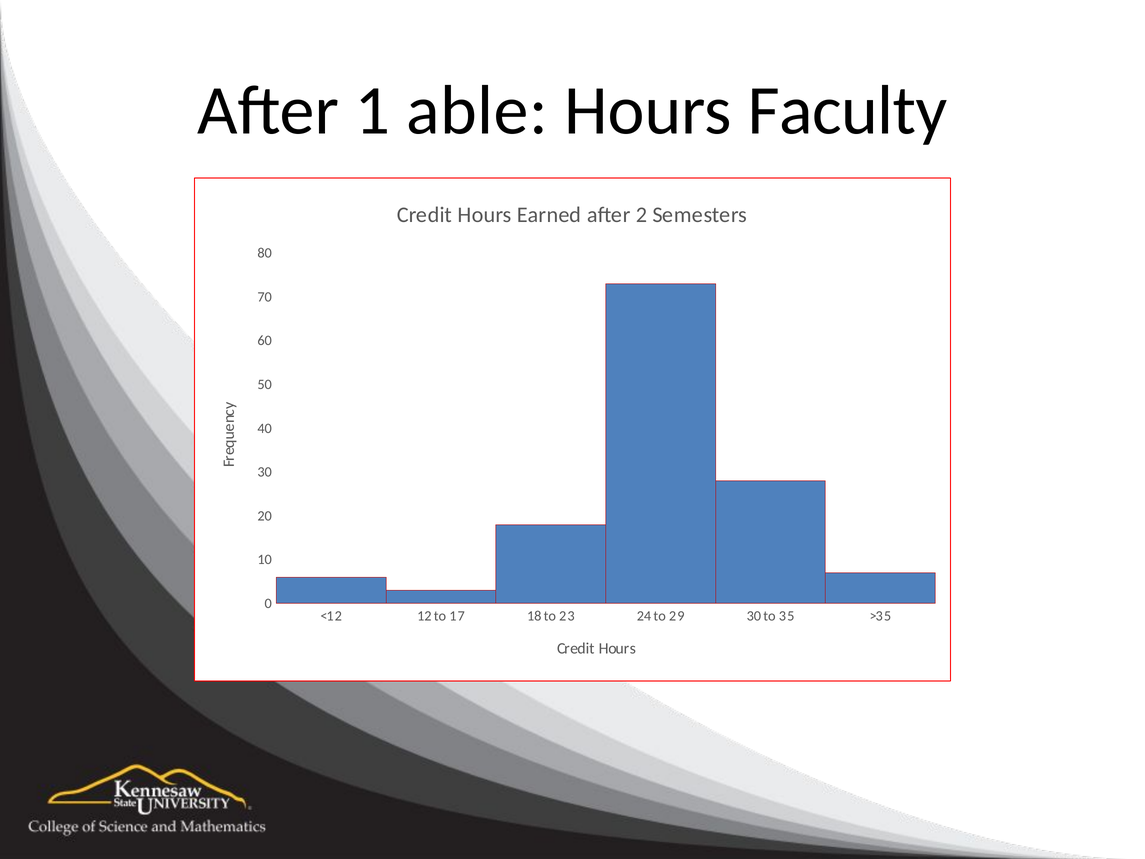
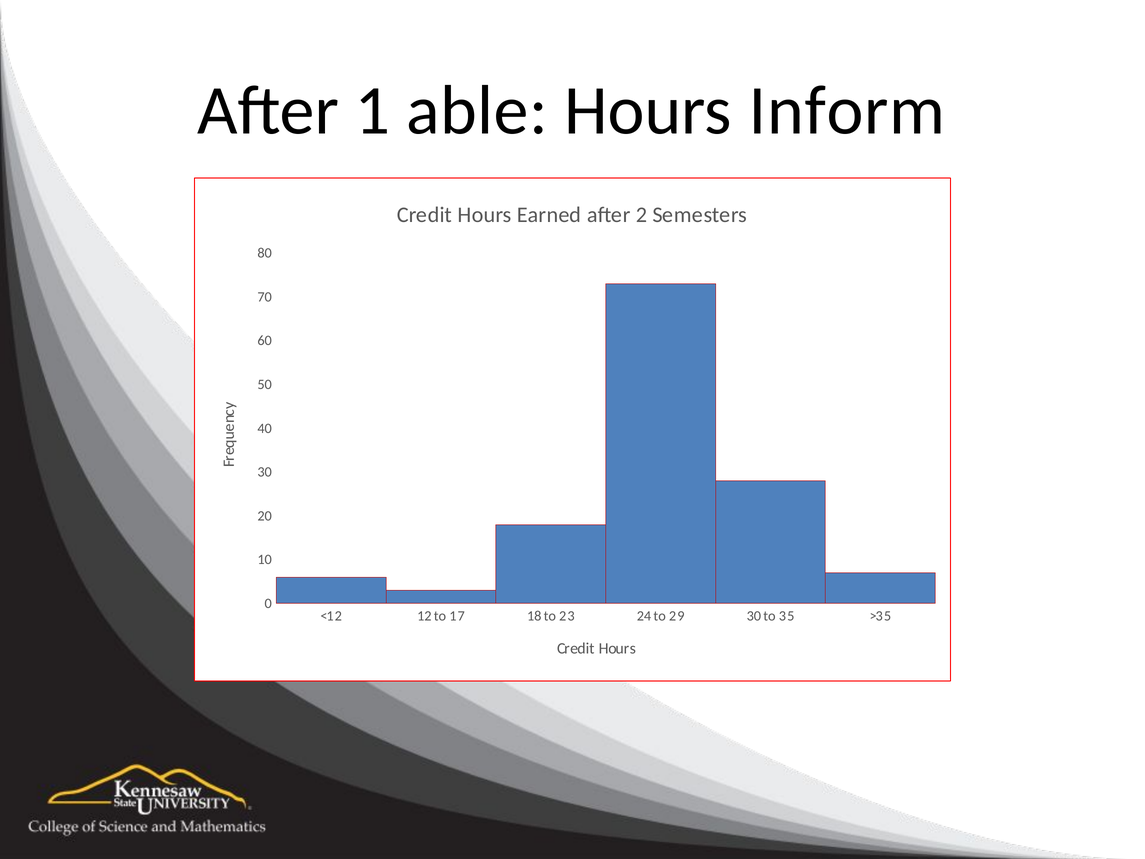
Faculty: Faculty -> Inform
